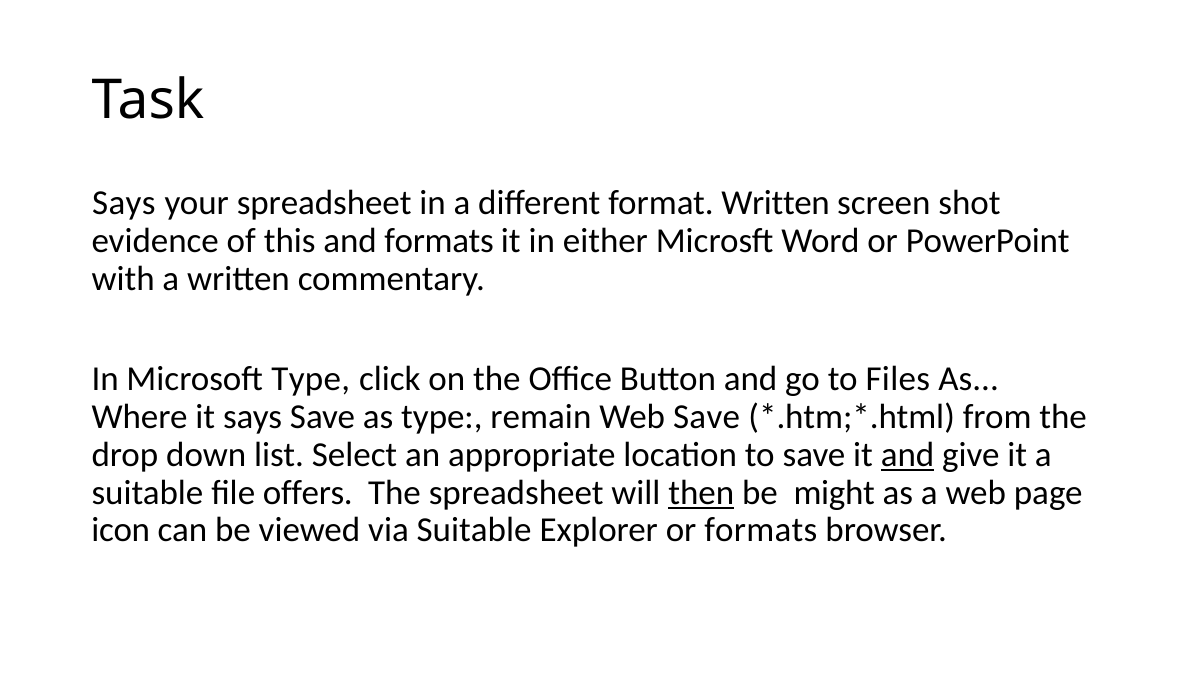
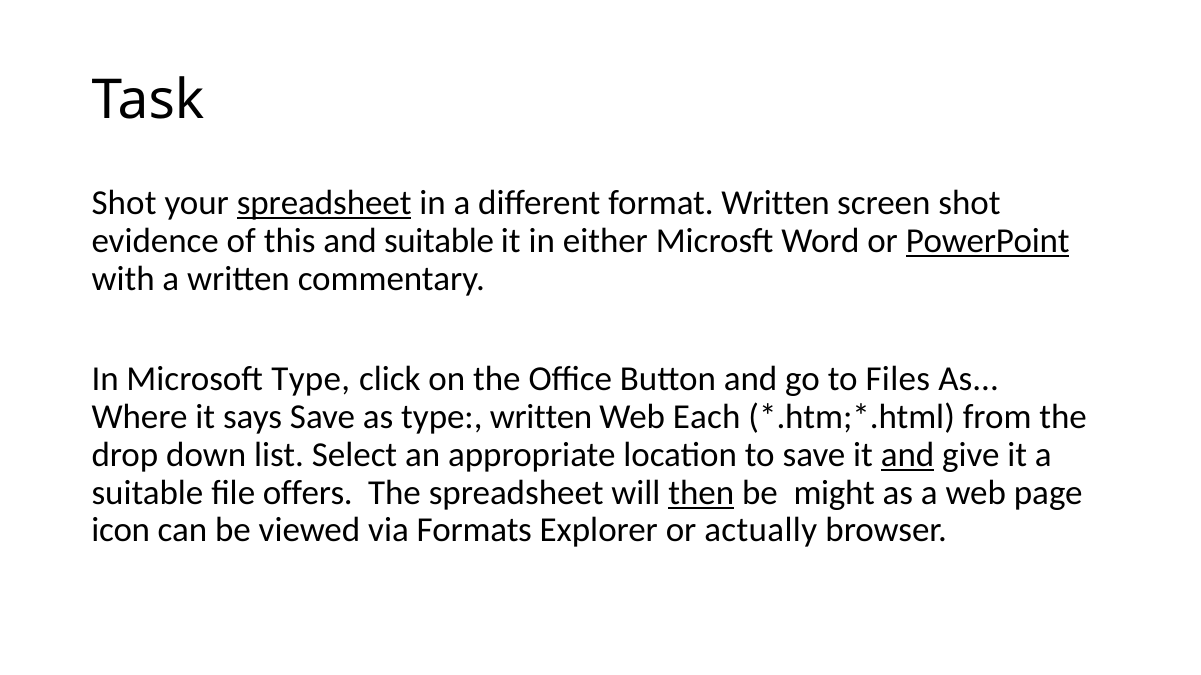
Says at (124, 203): Says -> Shot
spreadsheet at (324, 203) underline: none -> present
and formats: formats -> suitable
PowerPoint underline: none -> present
type remain: remain -> written
Web Save: Save -> Each
via Suitable: Suitable -> Formats
or formats: formats -> actually
